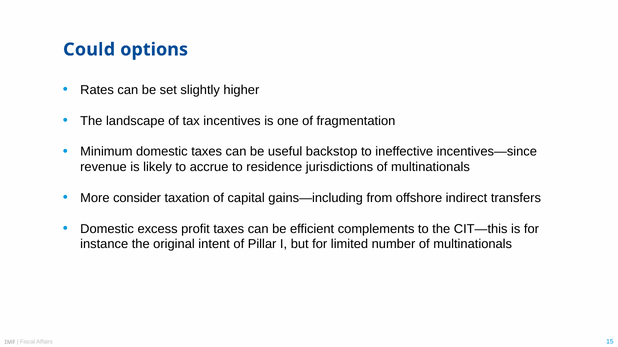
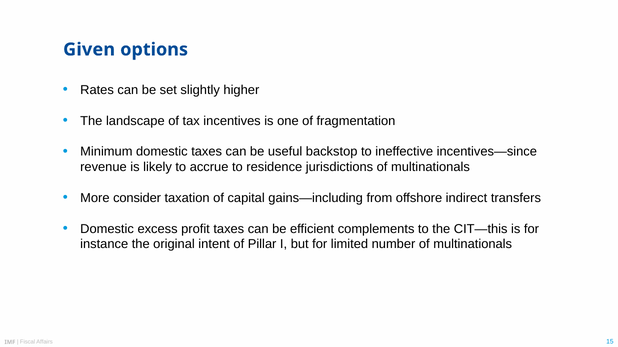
Could: Could -> Given
